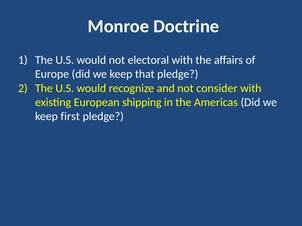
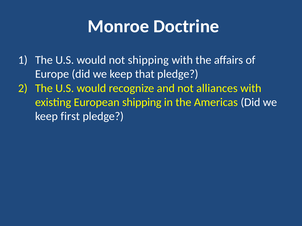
not electoral: electoral -> shipping
consider: consider -> alliances
